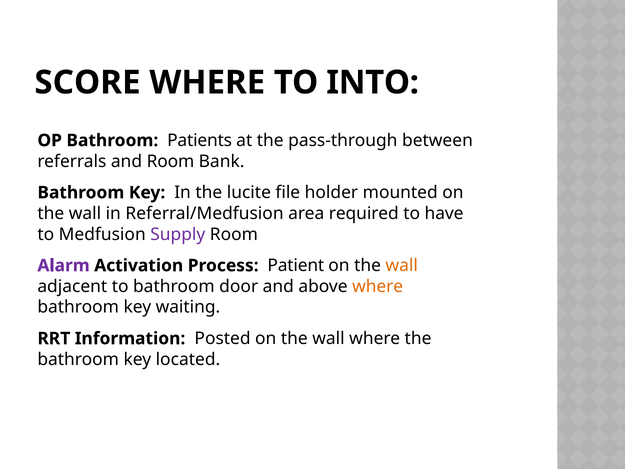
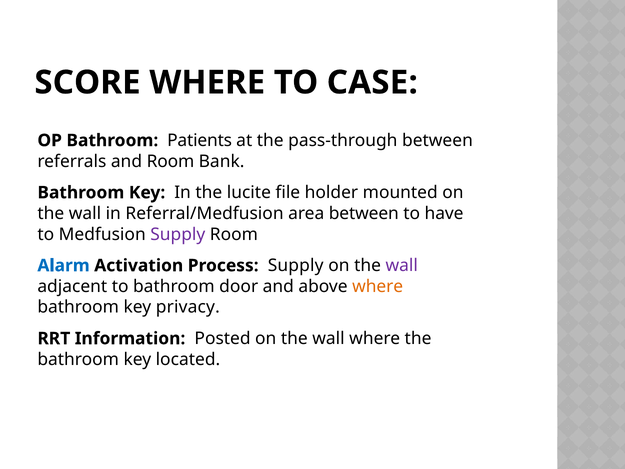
INTO: INTO -> CASE
area required: required -> between
Alarm colour: purple -> blue
Process Patient: Patient -> Supply
wall at (402, 265) colour: orange -> purple
waiting: waiting -> privacy
